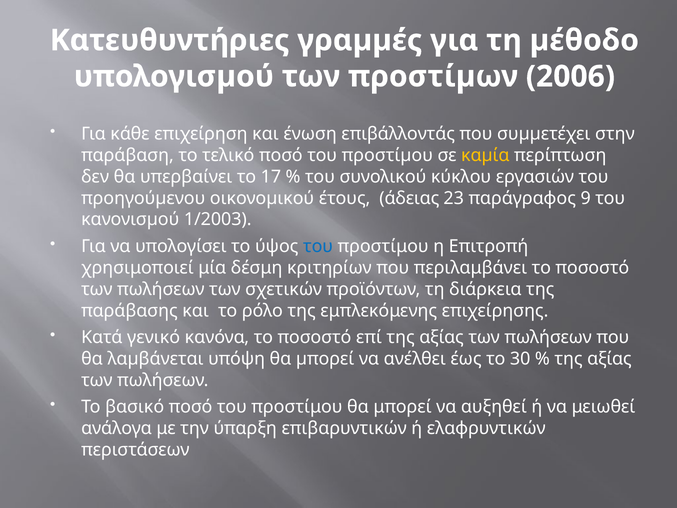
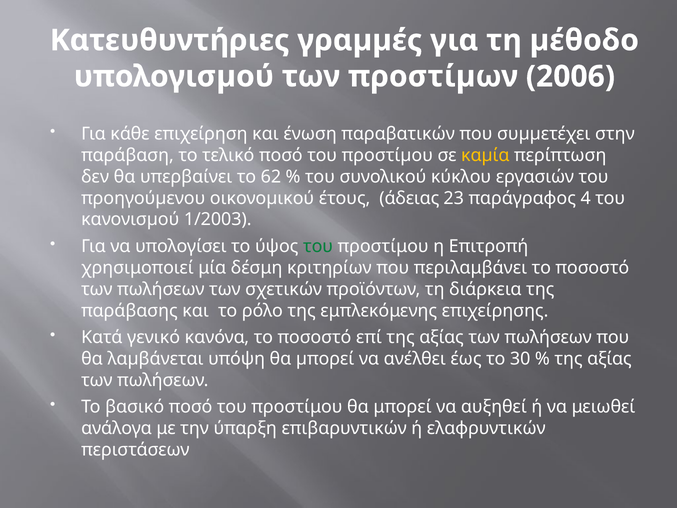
επιβάλλοντάς: επιβάλλοντάς -> παραβατικών
17: 17 -> 62
9: 9 -> 4
του at (318, 246) colour: blue -> green
